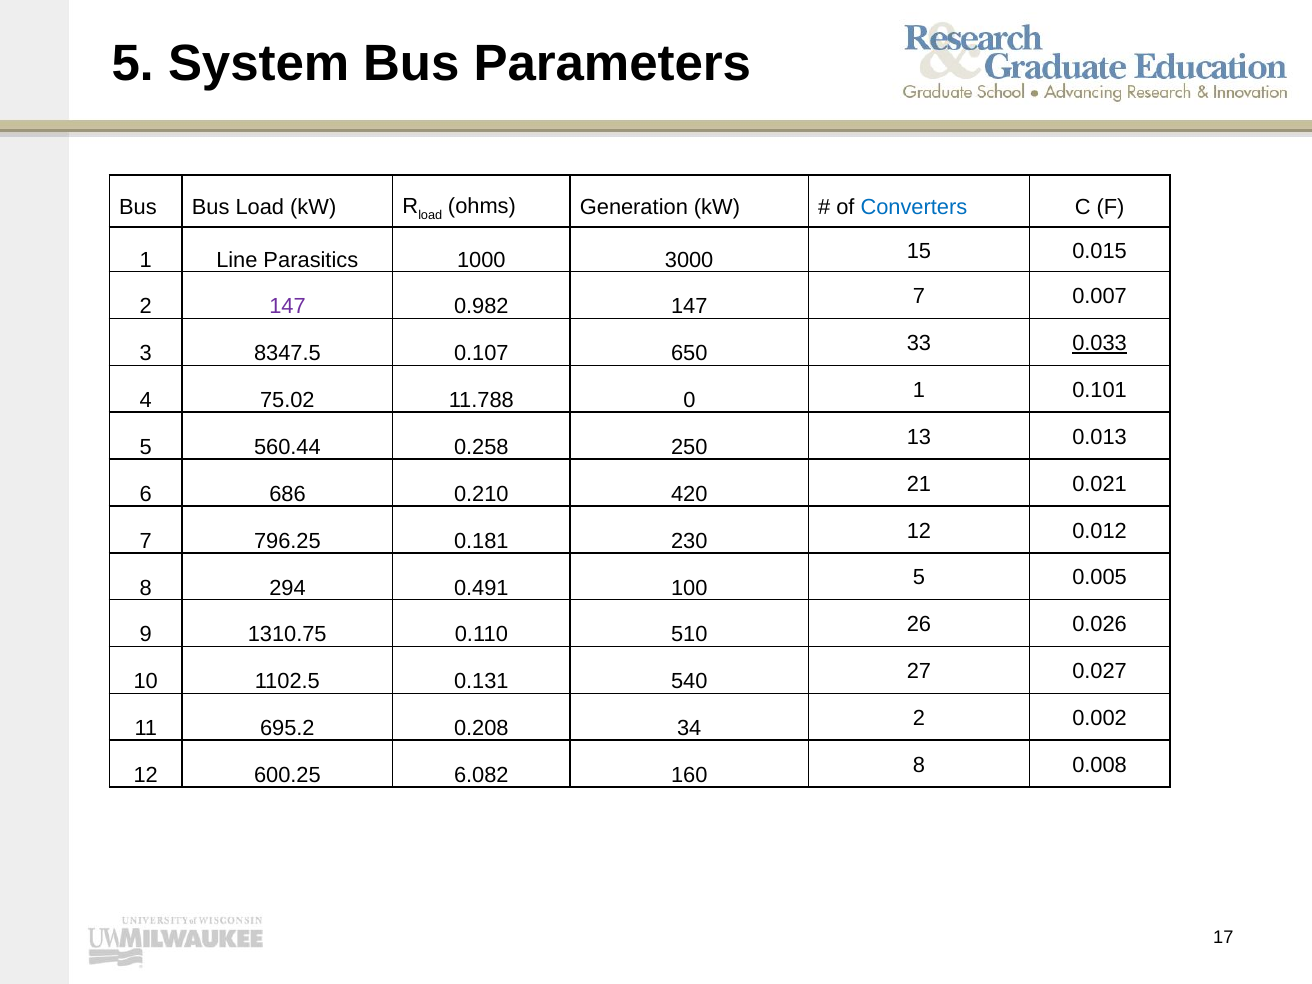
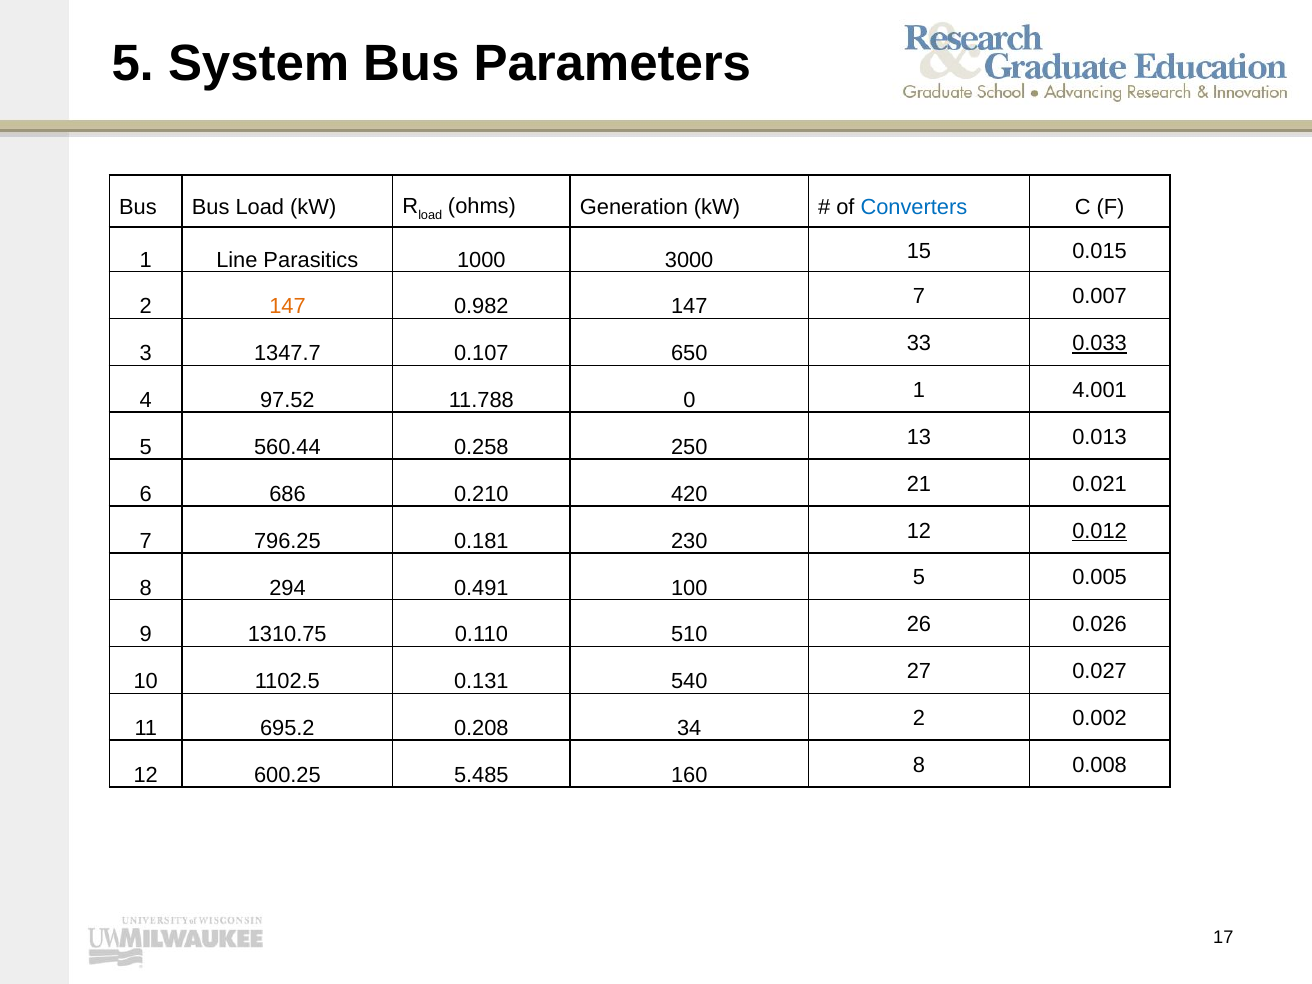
147 at (287, 307) colour: purple -> orange
8347.5: 8347.5 -> 1347.7
75.02: 75.02 -> 97.52
0.101: 0.101 -> 4.001
0.012 underline: none -> present
6.082: 6.082 -> 5.485
